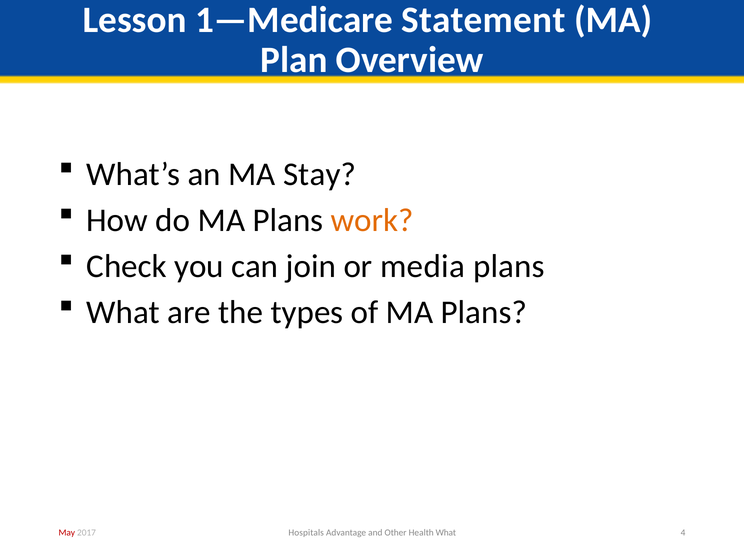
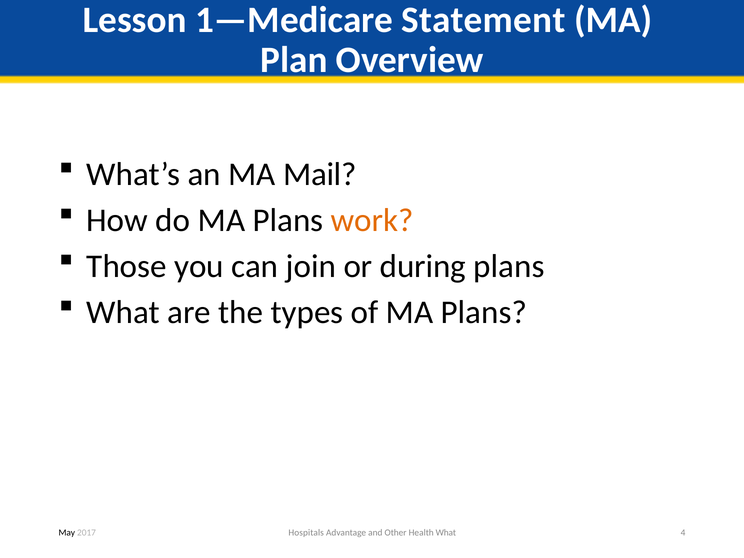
Stay: Stay -> Mail
Check: Check -> Those
media: media -> during
May colour: red -> black
